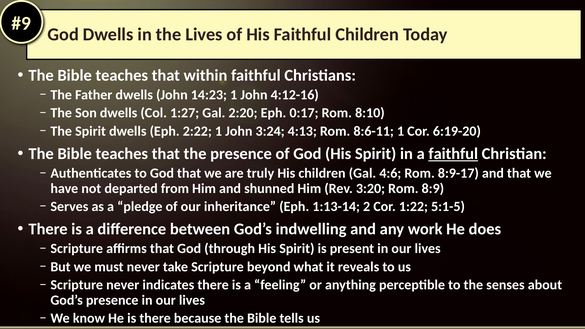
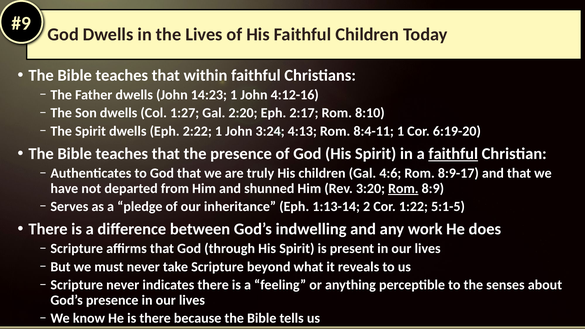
0:17: 0:17 -> 2:17
8:6-11: 8:6-11 -> 8:4-11
Rom at (403, 188) underline: none -> present
